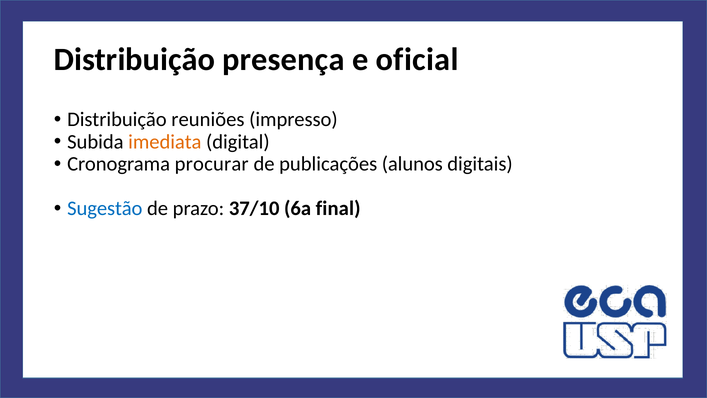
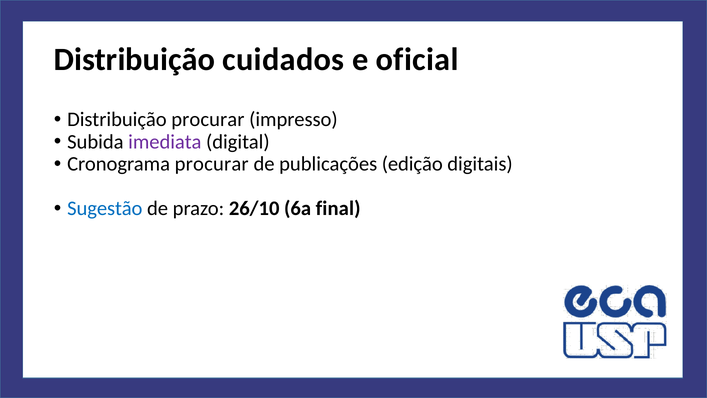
presença: presença -> cuidados
Distribuição reuniões: reuniões -> procurar
imediata colour: orange -> purple
alunos: alunos -> edição
37/10: 37/10 -> 26/10
